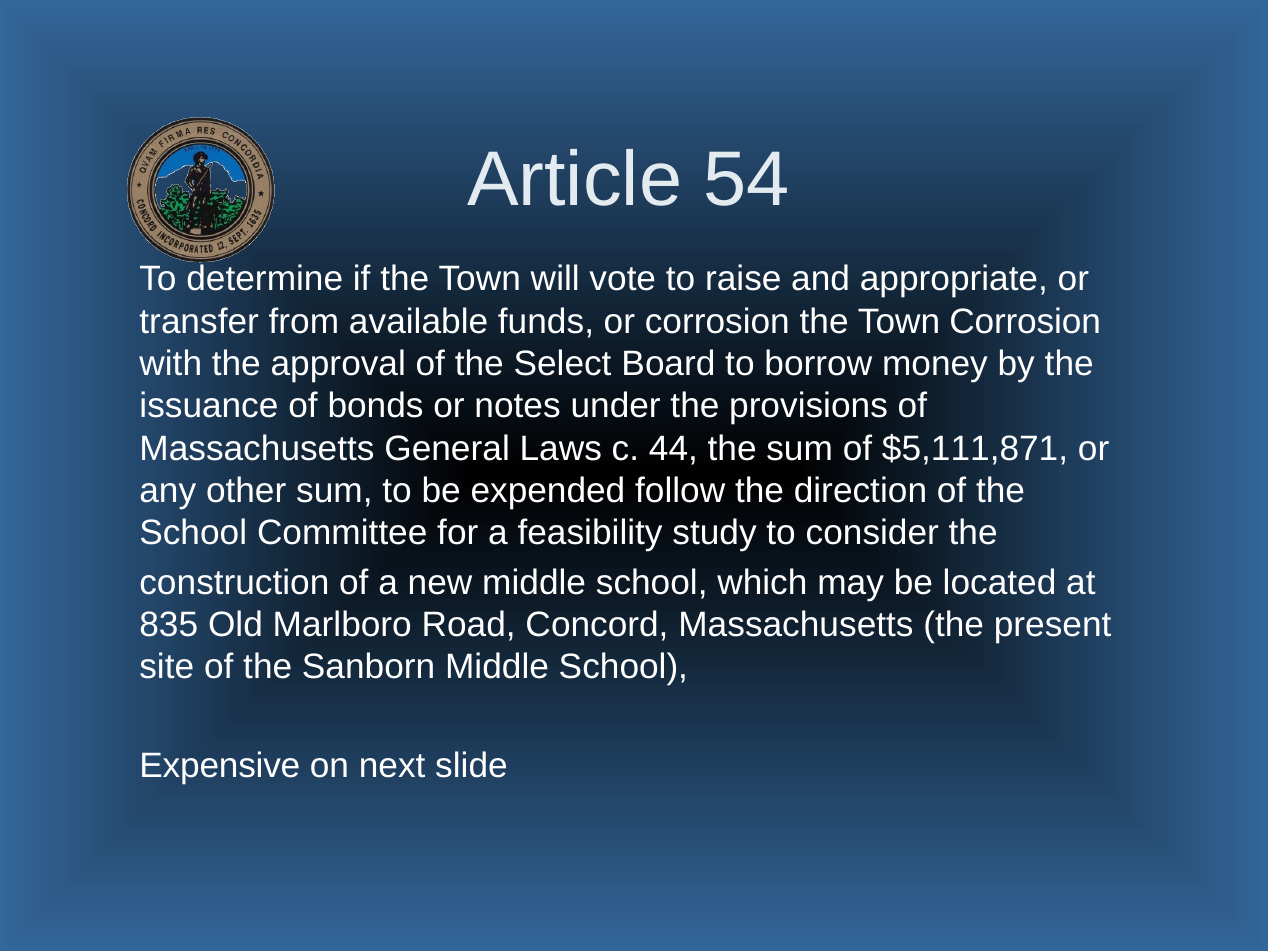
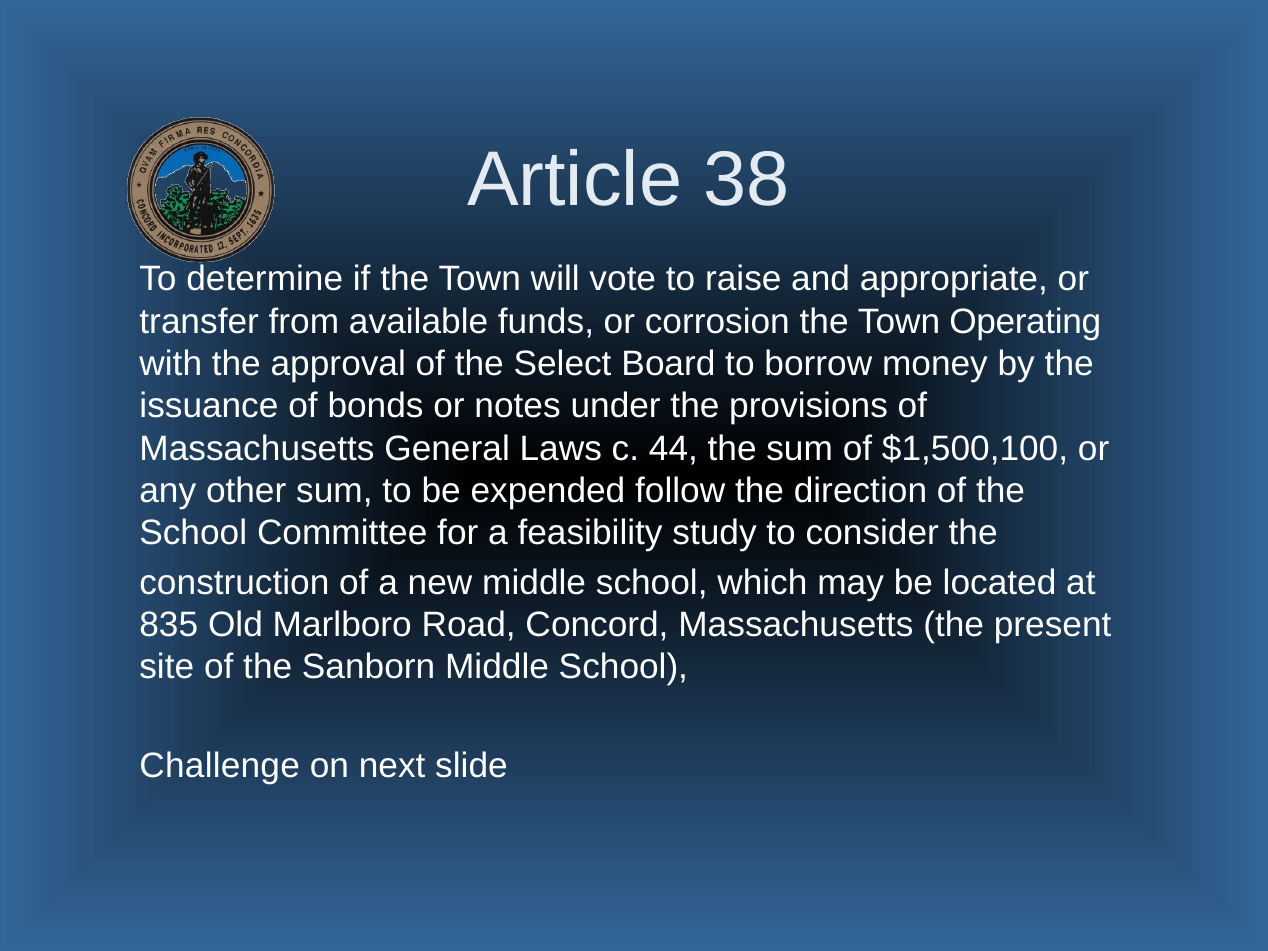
54: 54 -> 38
Town Corrosion: Corrosion -> Operating
$5,111,871: $5,111,871 -> $1,500,100
Expensive: Expensive -> Challenge
